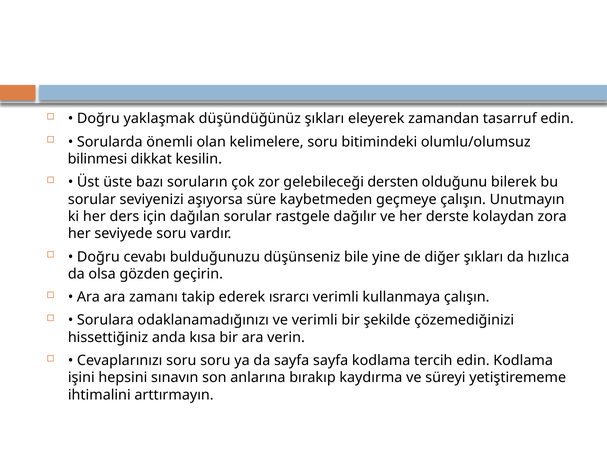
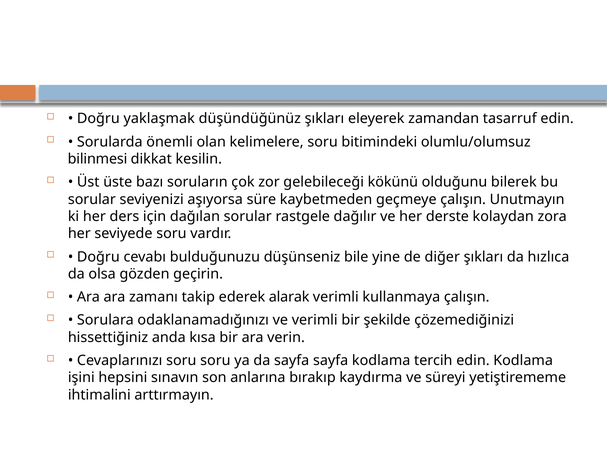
dersten: dersten -> kökünü
ısrarcı: ısrarcı -> alarak
